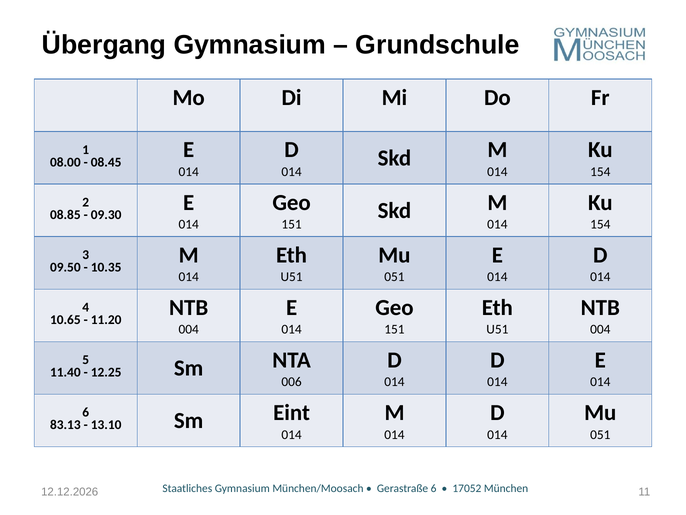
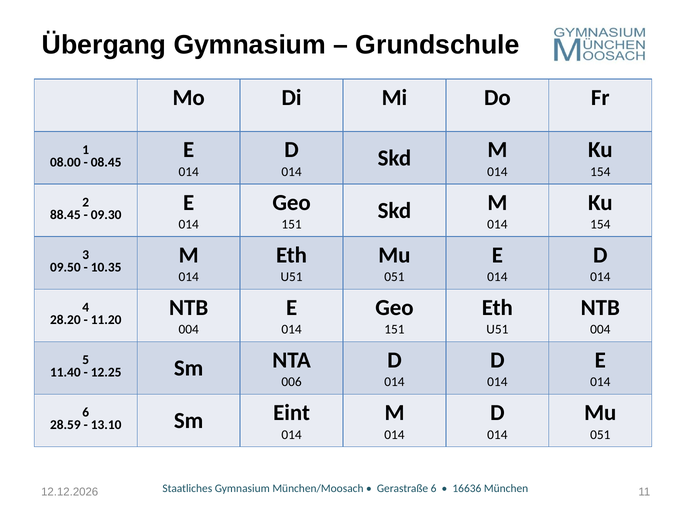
08.85: 08.85 -> 88.45
10.65: 10.65 -> 28.20
83.13: 83.13 -> 28.59
17052: 17052 -> 16636
